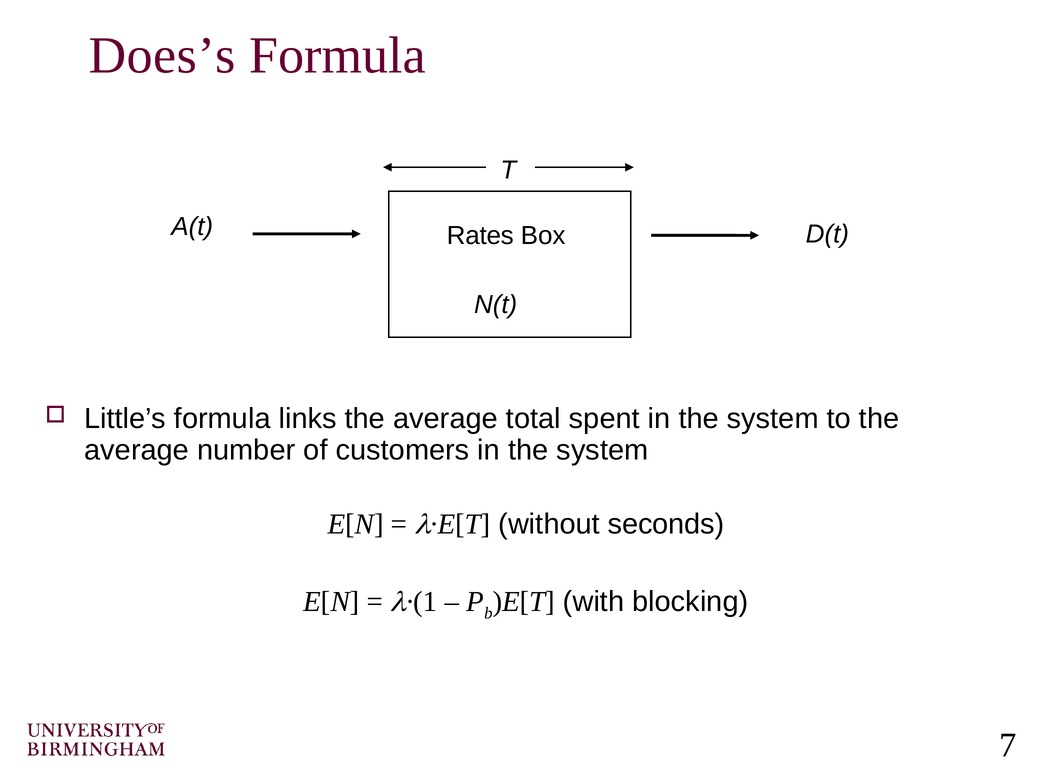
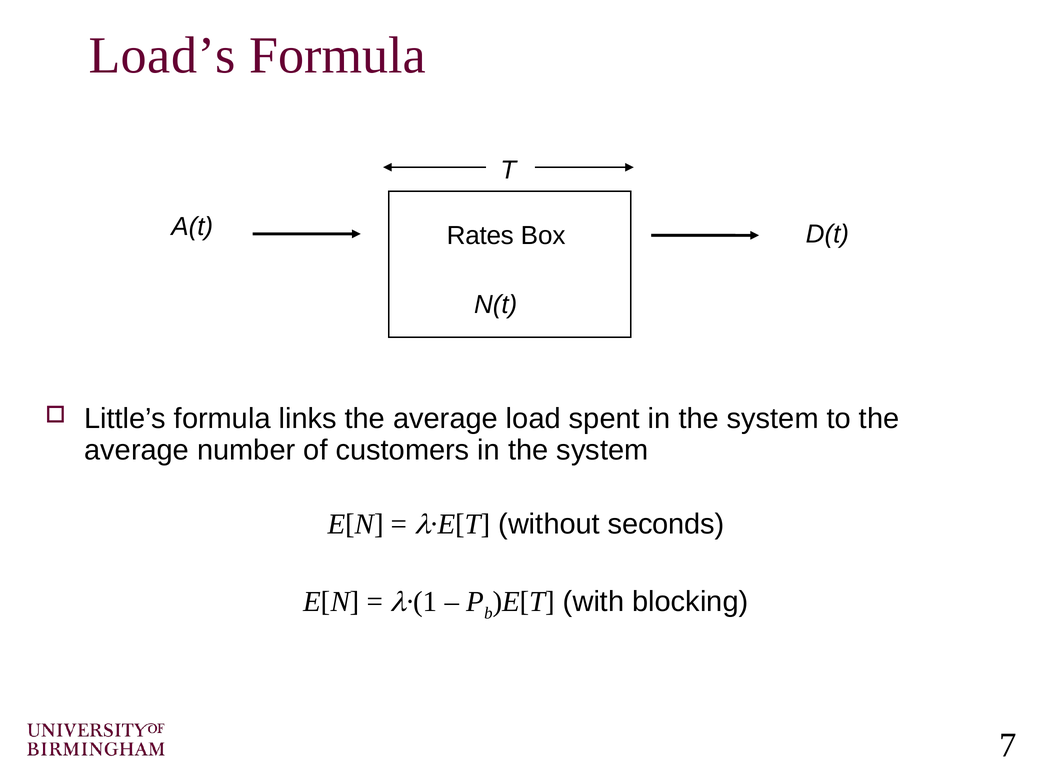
Does’s: Does’s -> Load’s
total: total -> load
